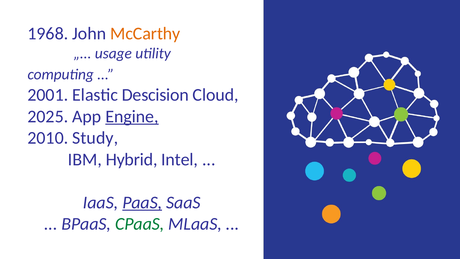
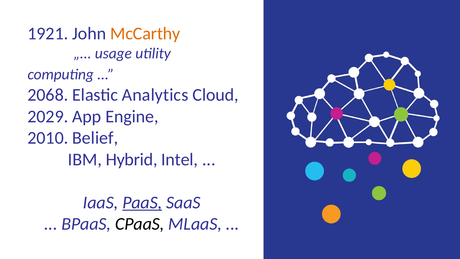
1968: 1968 -> 1921
2001: 2001 -> 2068
Descision: Descision -> Analytics
2025: 2025 -> 2029
Engine underline: present -> none
Study: Study -> Belief
CPaaS colour: green -> black
